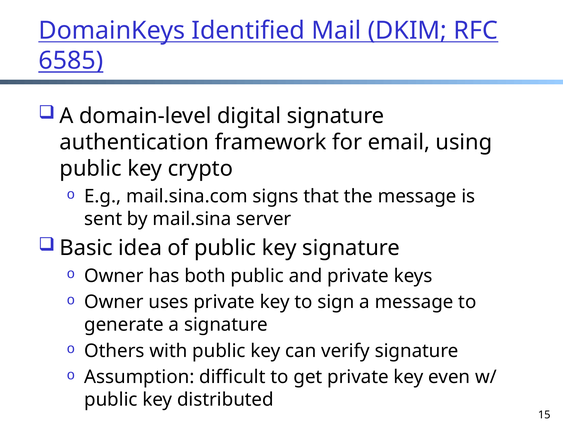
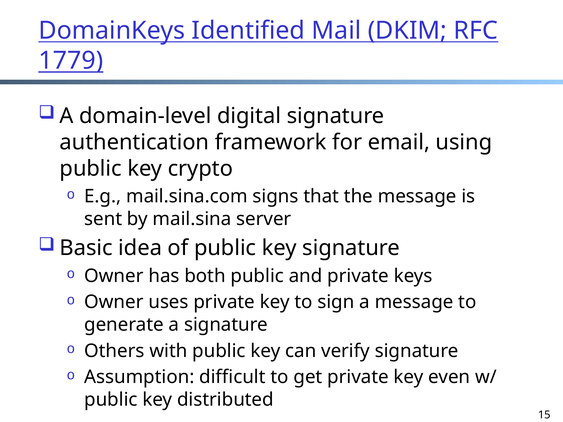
6585: 6585 -> 1779
